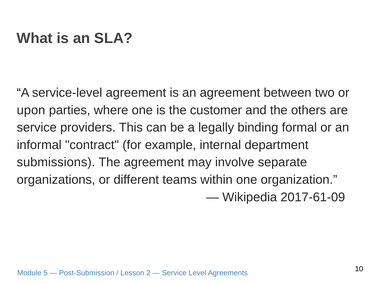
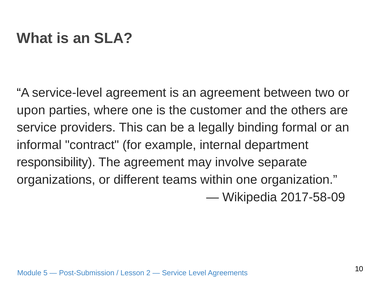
submissions: submissions -> responsibility
2017-61-09: 2017-61-09 -> 2017-58-09
